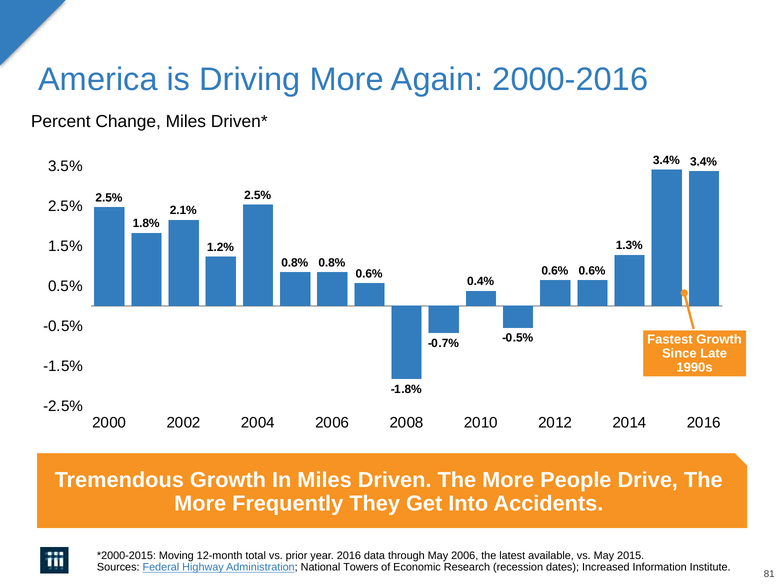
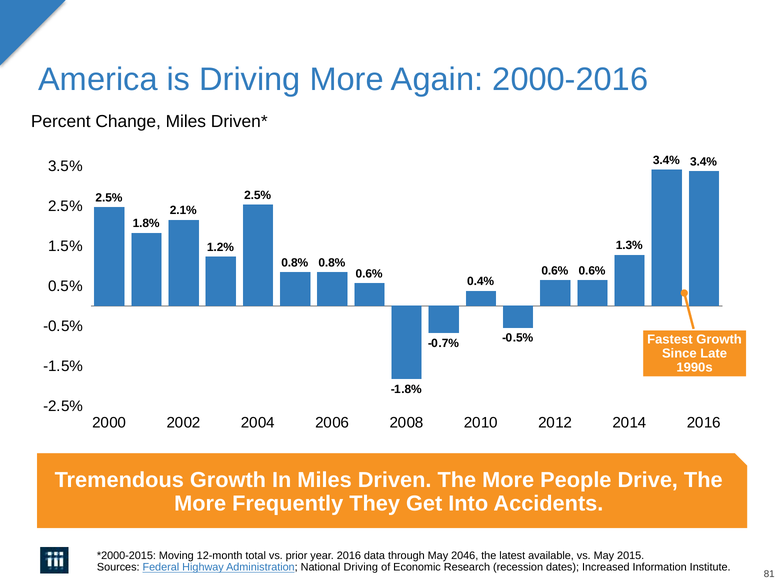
May 2006: 2006 -> 2046
National Towers: Towers -> Driving
